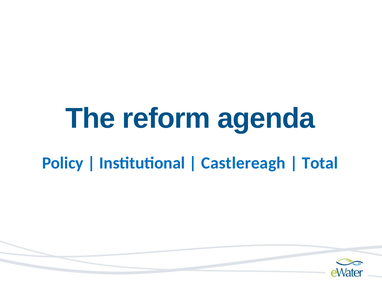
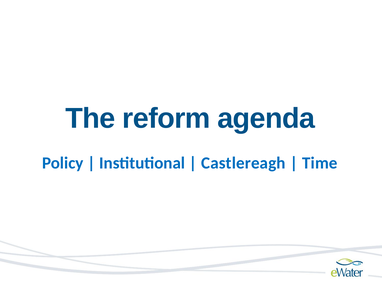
Total: Total -> Time
